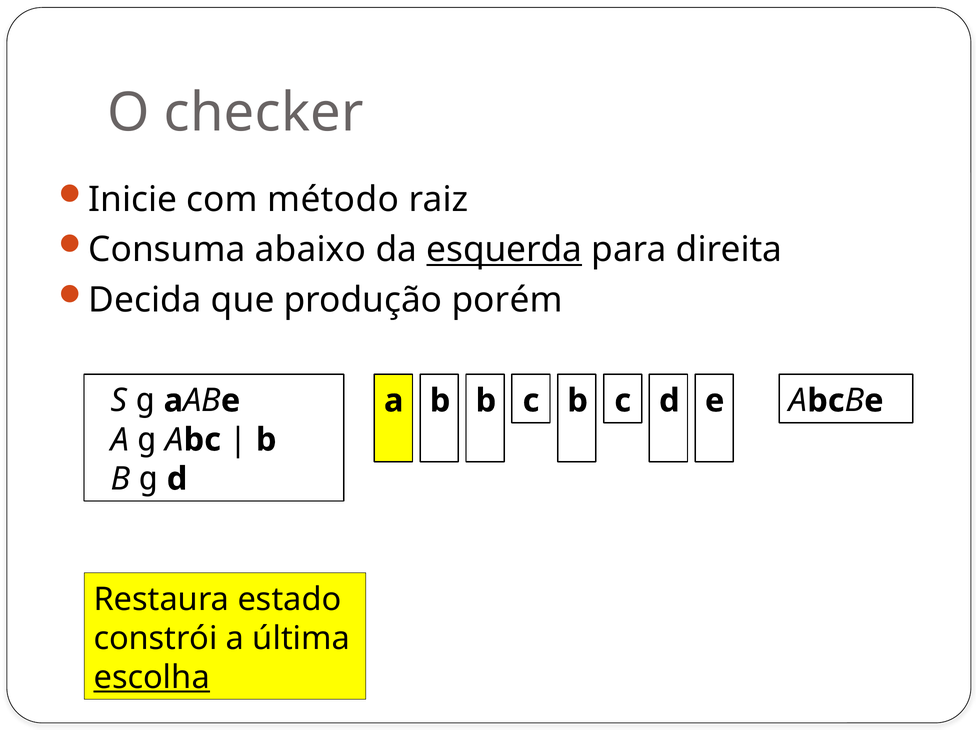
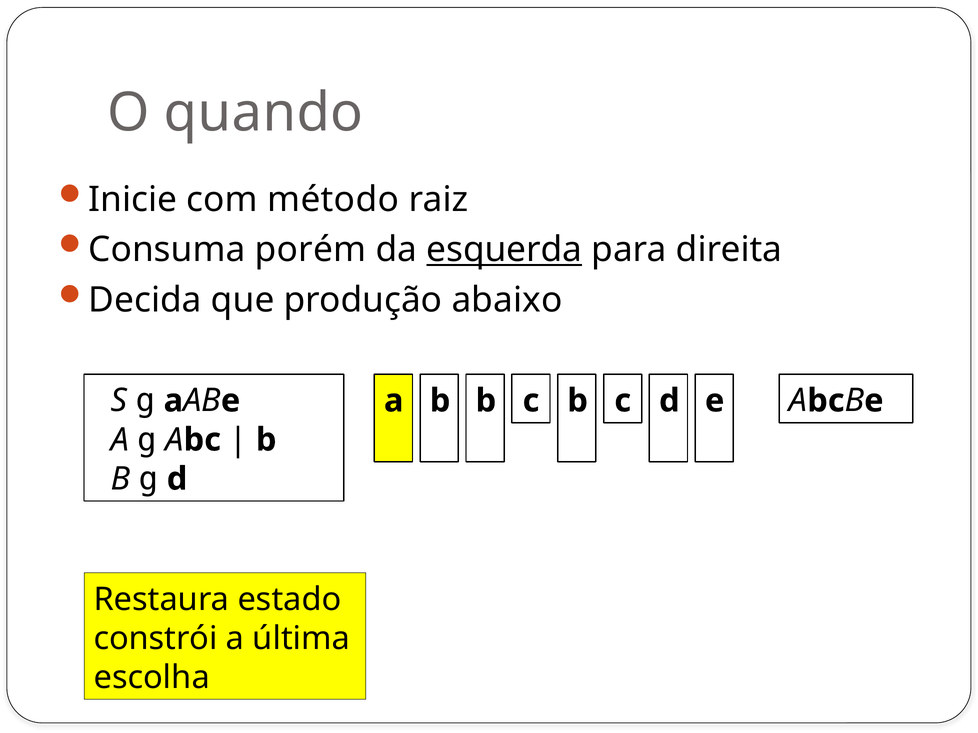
checker: checker -> quando
abaixo: abaixo -> porém
porém: porém -> abaixo
escolha underline: present -> none
